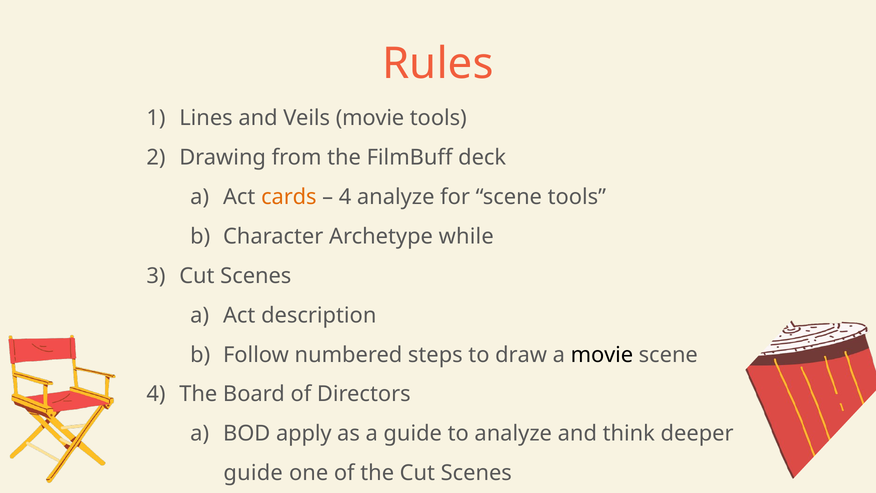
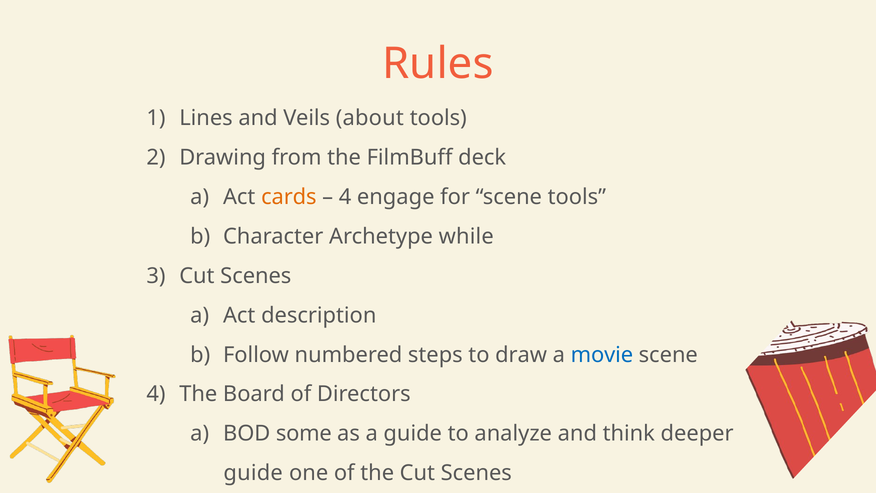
Veils movie: movie -> about
4 analyze: analyze -> engage
movie at (602, 355) colour: black -> blue
apply: apply -> some
